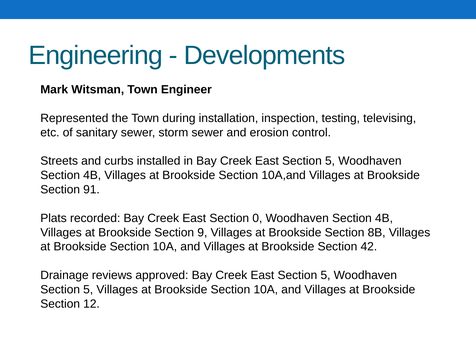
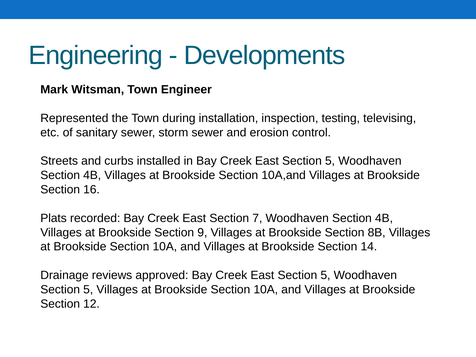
91: 91 -> 16
0: 0 -> 7
42: 42 -> 14
